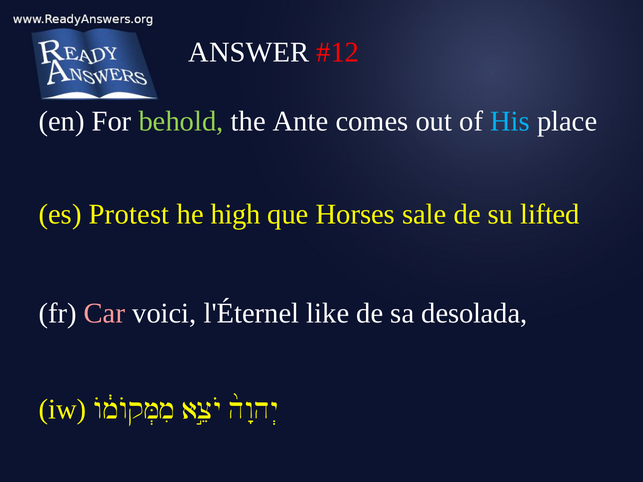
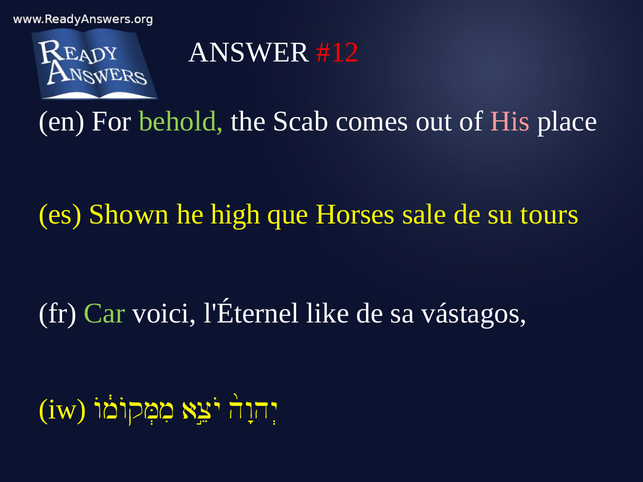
Ante: Ante -> Scab
His colour: light blue -> pink
Protest: Protest -> Shown
lifted: lifted -> tours
Car colour: pink -> light green
desolada: desolada -> vástagos
